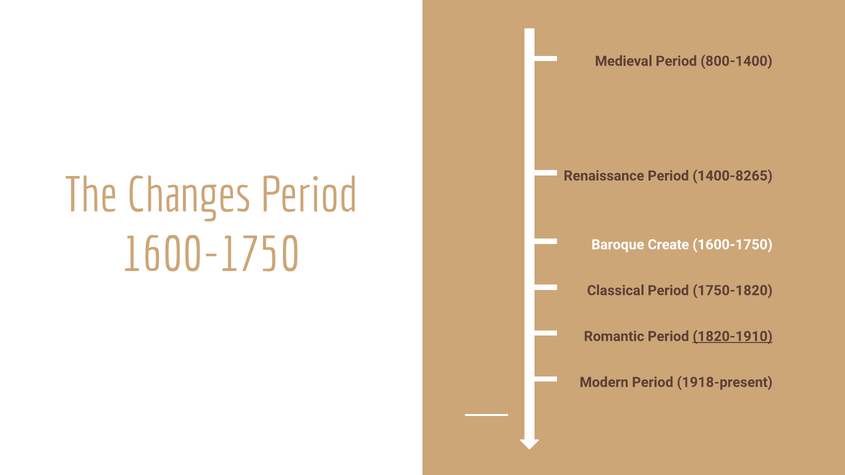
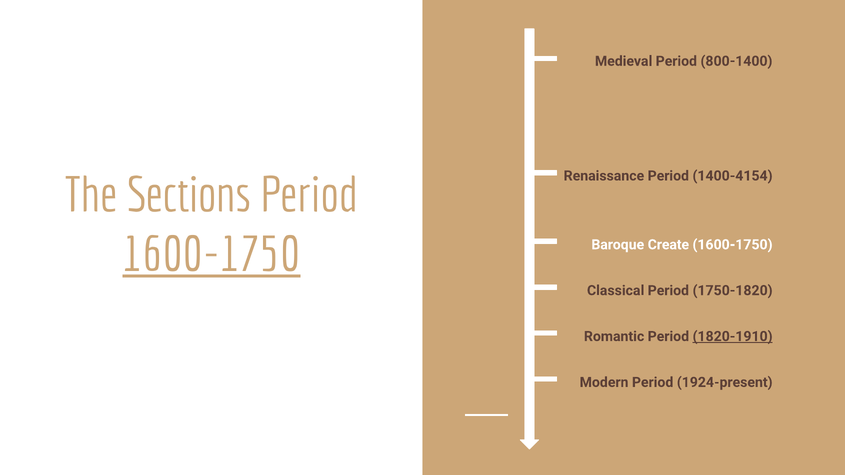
1400-8265: 1400-8265 -> 1400-4154
Changes: Changes -> Sections
1600-1750 at (211, 255) underline: none -> present
1918-present: 1918-present -> 1924-present
